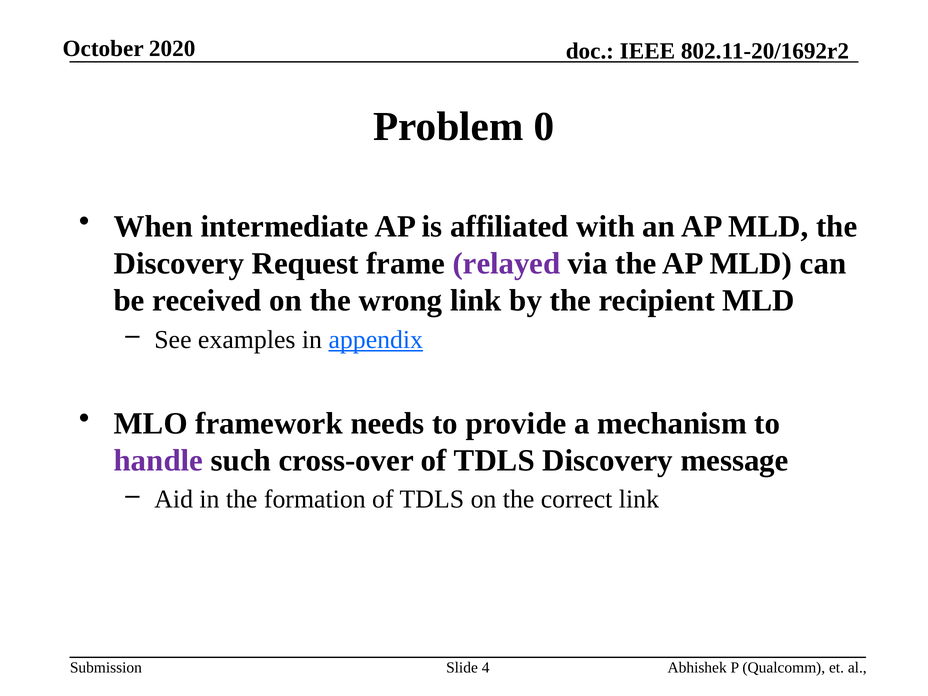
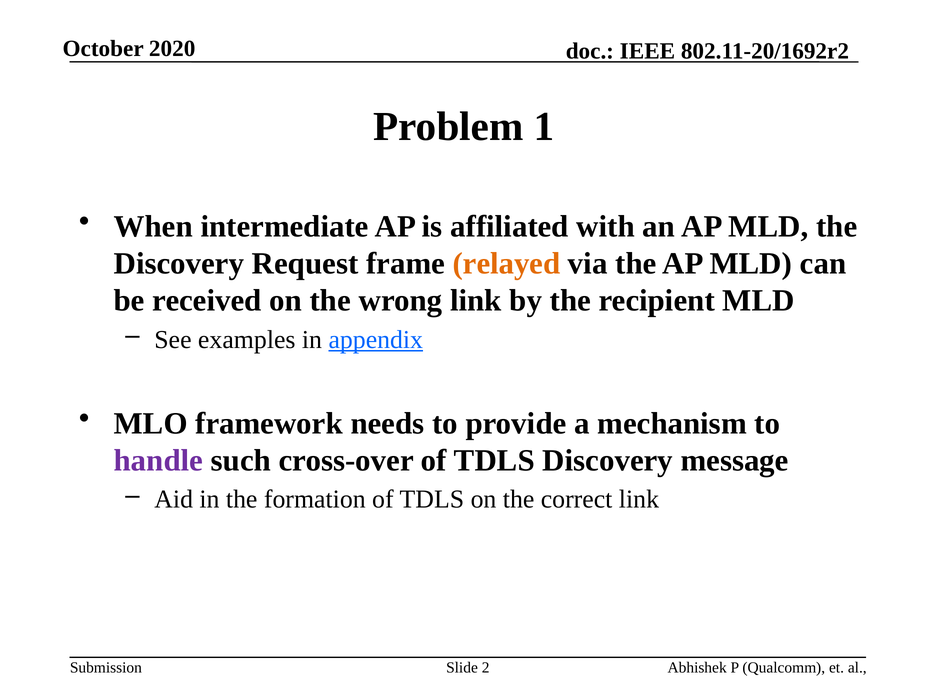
0: 0 -> 1
relayed colour: purple -> orange
4: 4 -> 2
